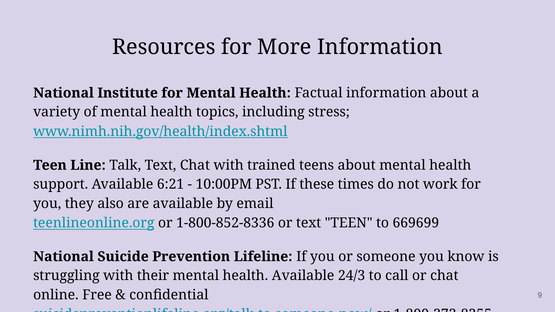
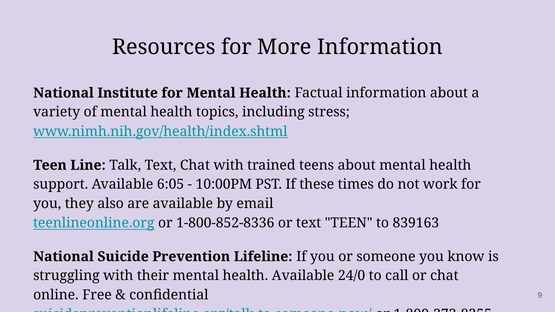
6:21: 6:21 -> 6:05
669699: 669699 -> 839163
24/3: 24/3 -> 24/0
